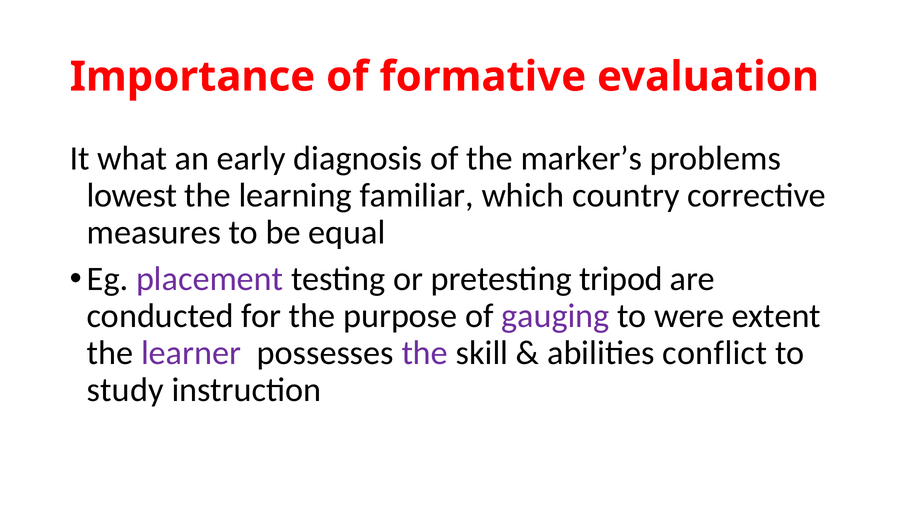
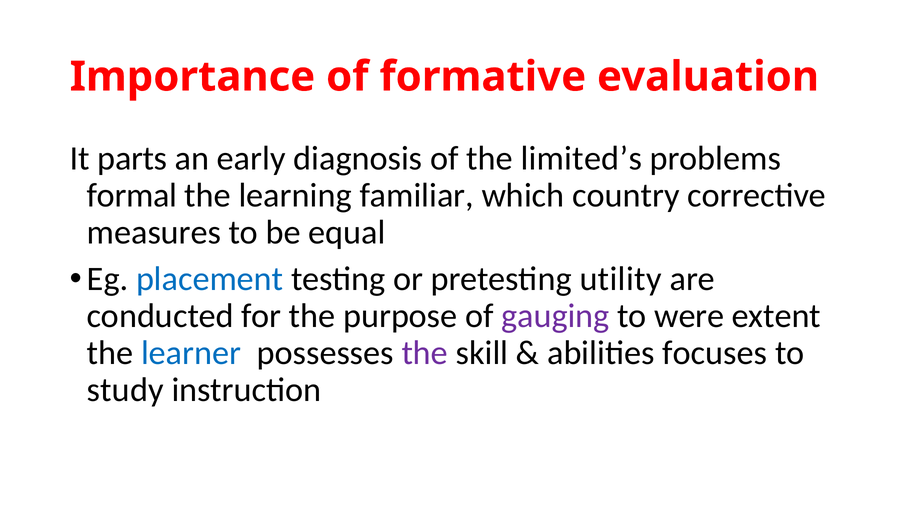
what: what -> parts
marker’s: marker’s -> limited’s
lowest: lowest -> formal
placement colour: purple -> blue
tripod: tripod -> utility
learner colour: purple -> blue
conflict: conflict -> focuses
